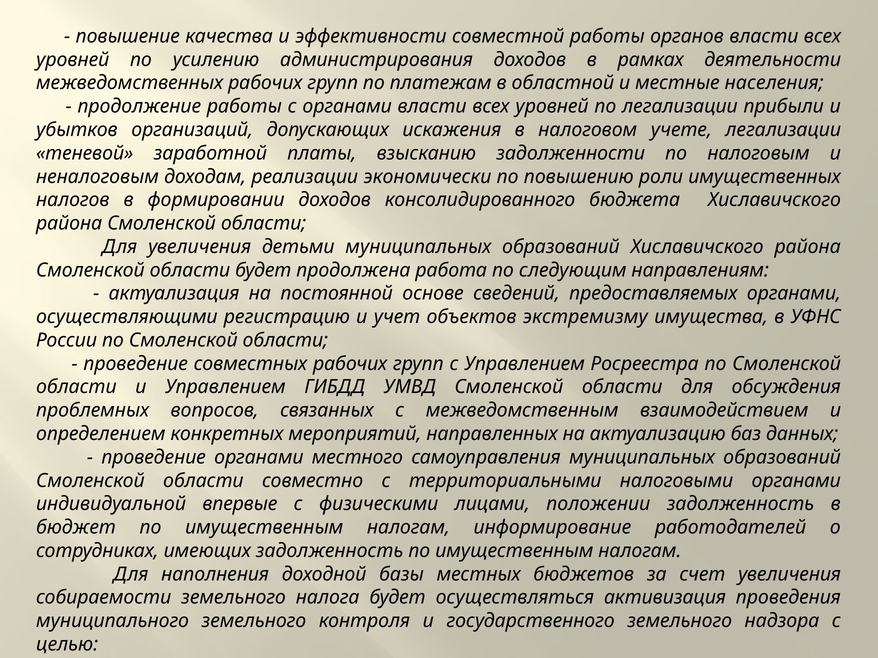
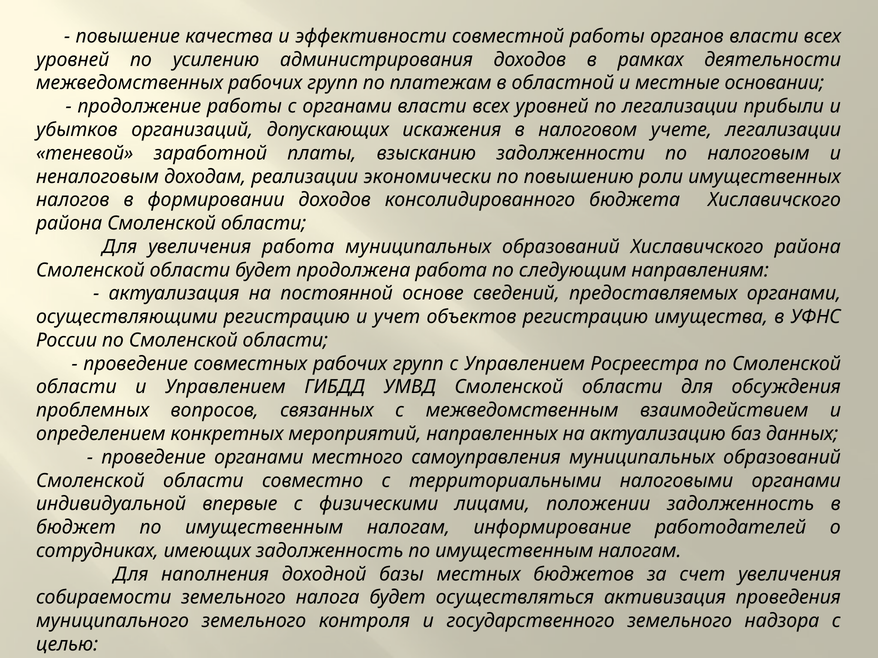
населения: населения -> основании
увеличения детьми: детьми -> работа
объектов экстремизму: экстремизму -> регистрацию
